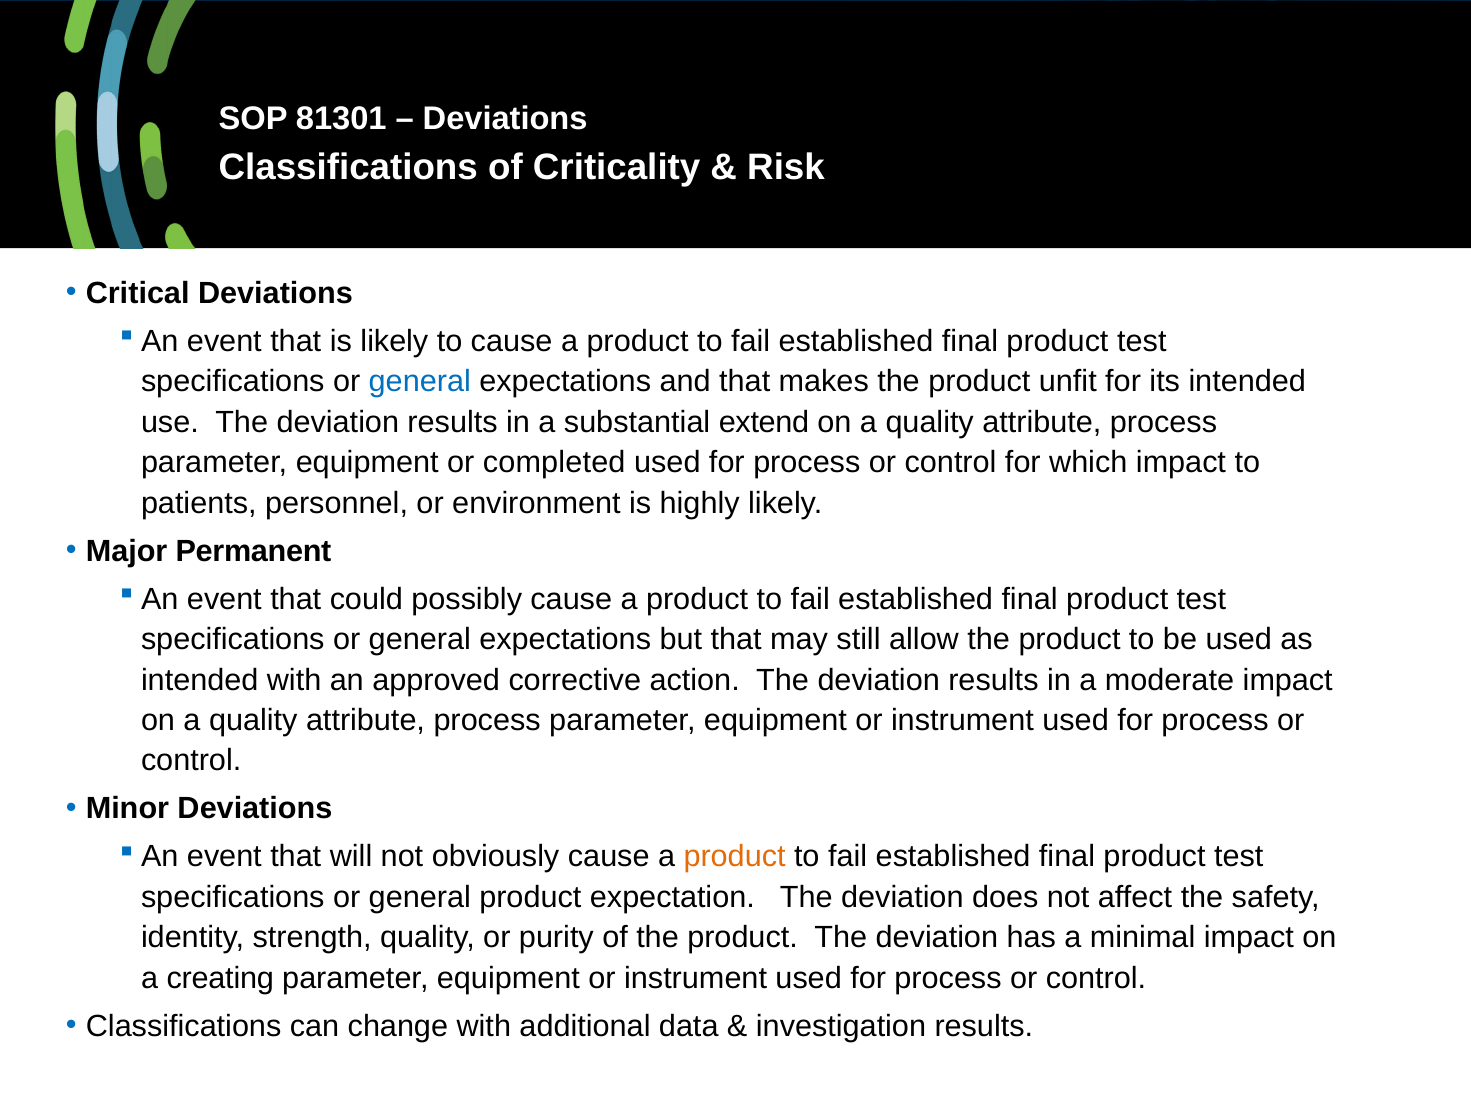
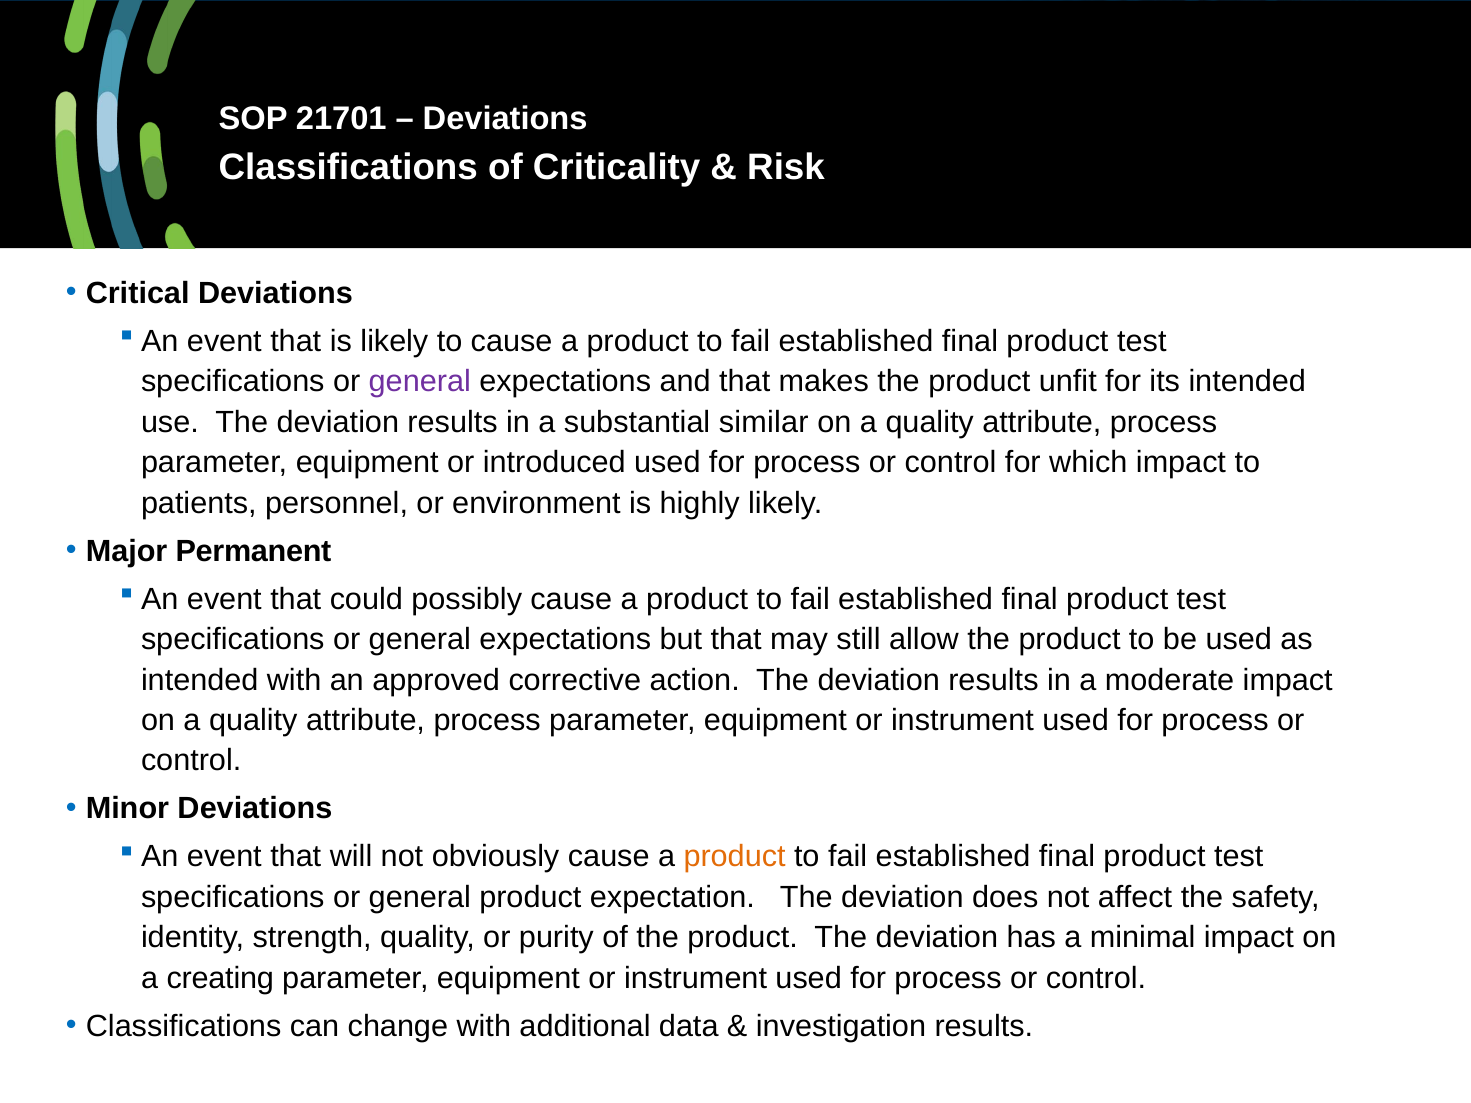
81301: 81301 -> 21701
general at (420, 382) colour: blue -> purple
extend: extend -> similar
completed: completed -> introduced
